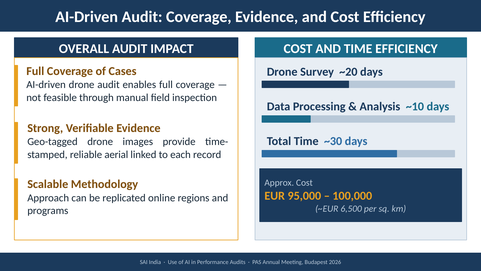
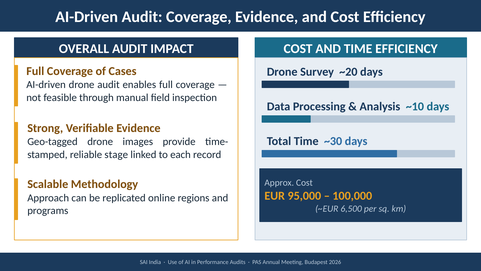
aerial: aerial -> stage
